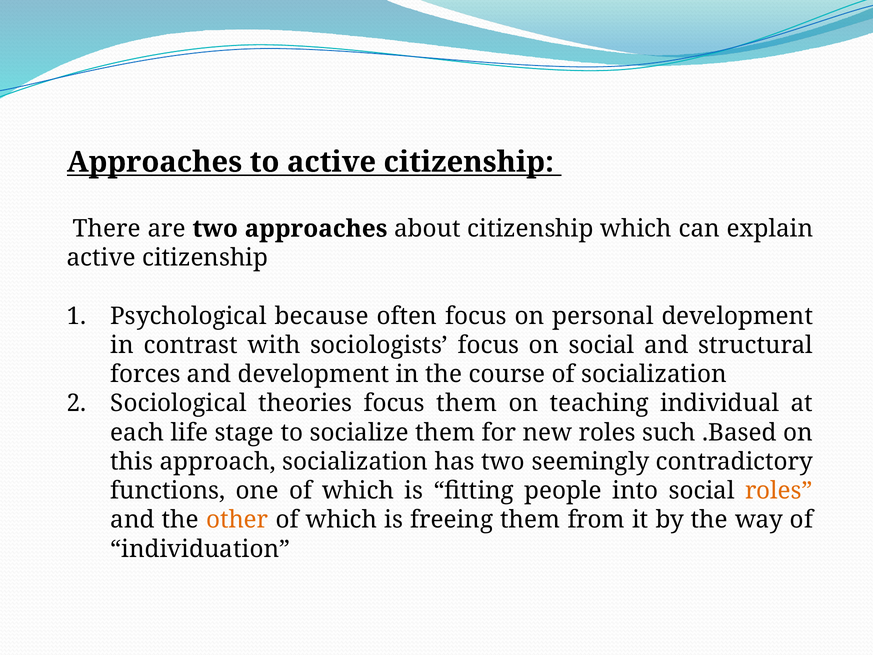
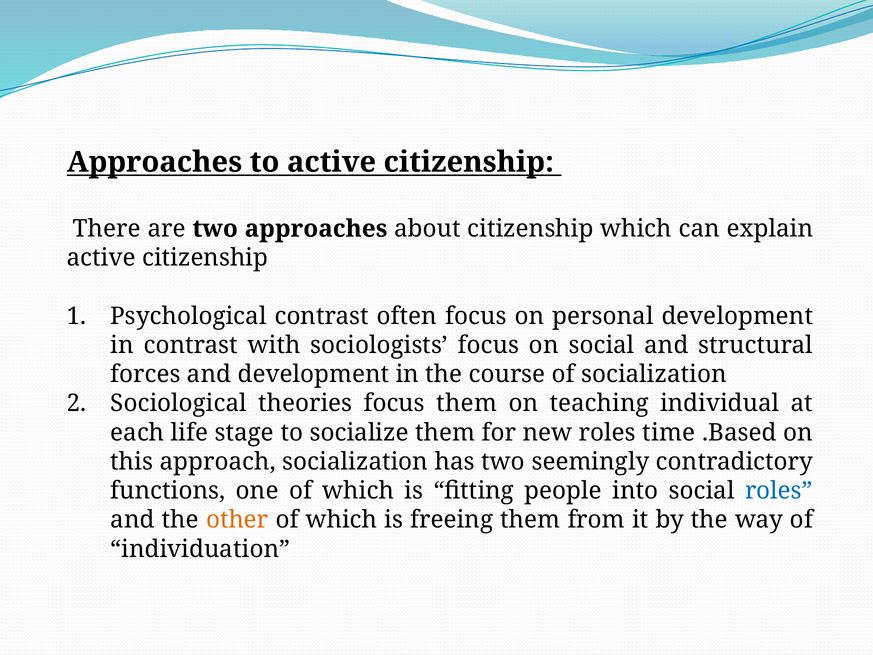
Psychological because: because -> contrast
such: such -> time
roles at (779, 491) colour: orange -> blue
